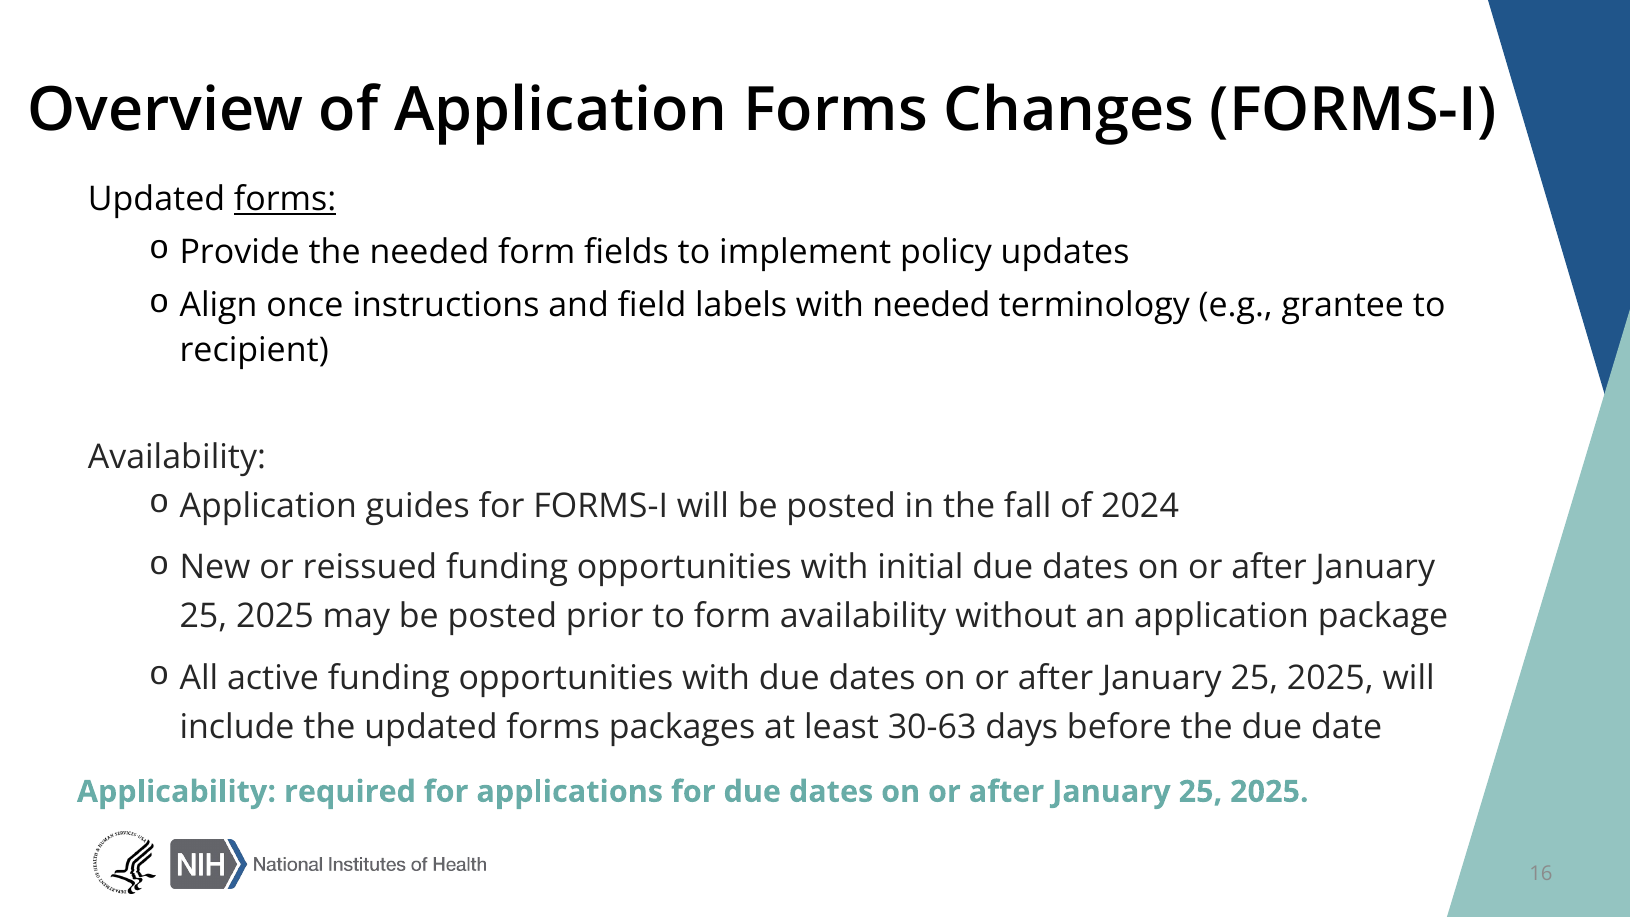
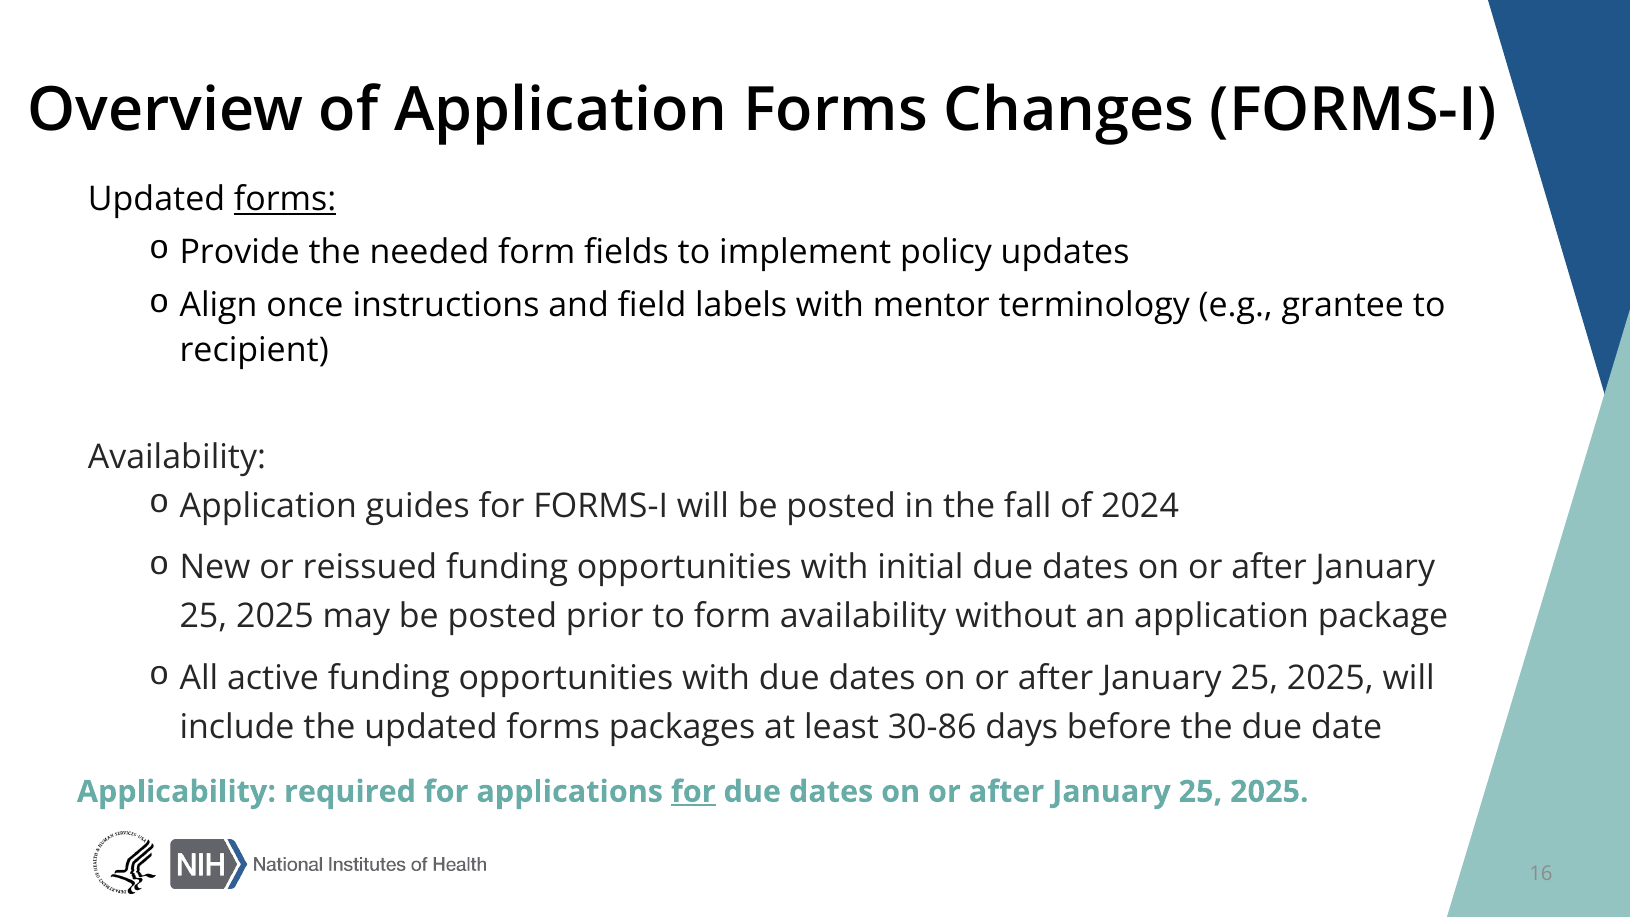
with needed: needed -> mentor
30-63: 30-63 -> 30-86
for at (693, 792) underline: none -> present
